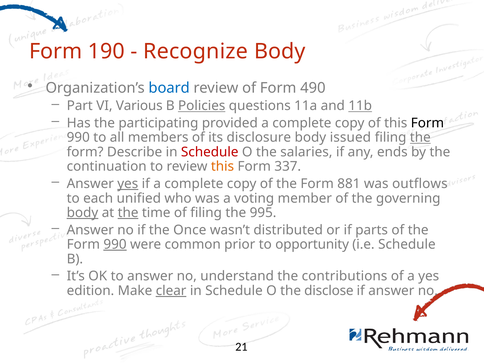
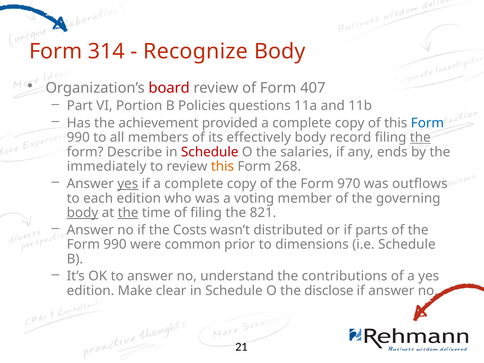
190: 190 -> 314
board colour: blue -> red
490: 490 -> 407
Various: Various -> Portion
Policies underline: present -> none
11b underline: present -> none
participating: participating -> achievement
Form at (427, 123) colour: black -> blue
disclosure: disclosure -> effectively
issued: issued -> record
continuation: continuation -> immediately
337: 337 -> 268
881: 881 -> 970
each unified: unified -> edition
995: 995 -> 821
Once: Once -> Costs
990 at (115, 244) underline: present -> none
opportunity: opportunity -> dimensions
clear underline: present -> none
